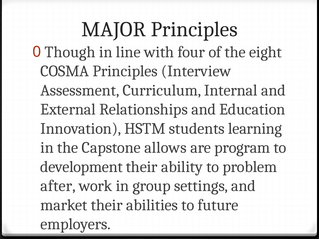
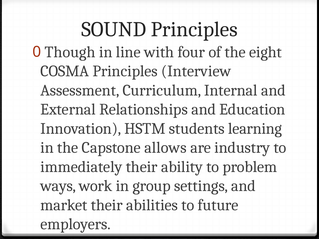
MAJOR: MAJOR -> SOUND
program: program -> industry
development: development -> immediately
after: after -> ways
